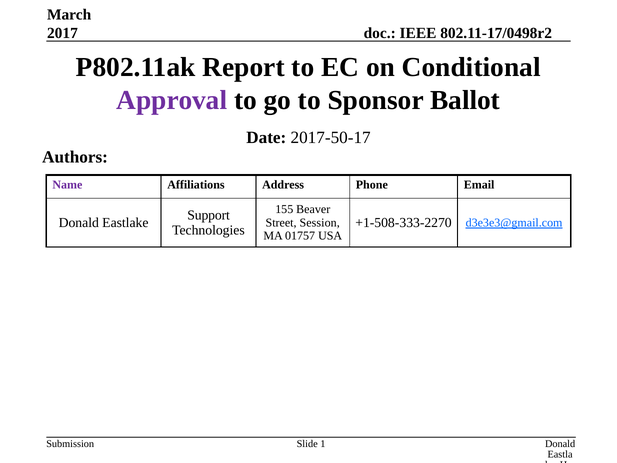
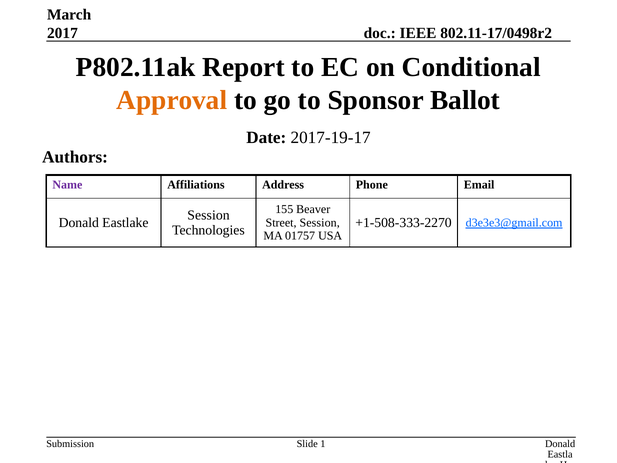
Approval colour: purple -> orange
2017-50-17: 2017-50-17 -> 2017-19-17
Support at (209, 215): Support -> Session
